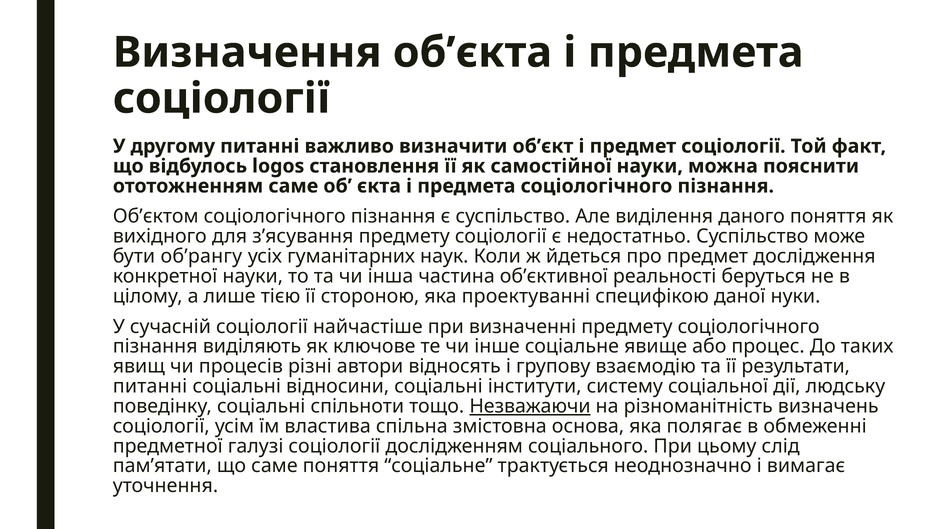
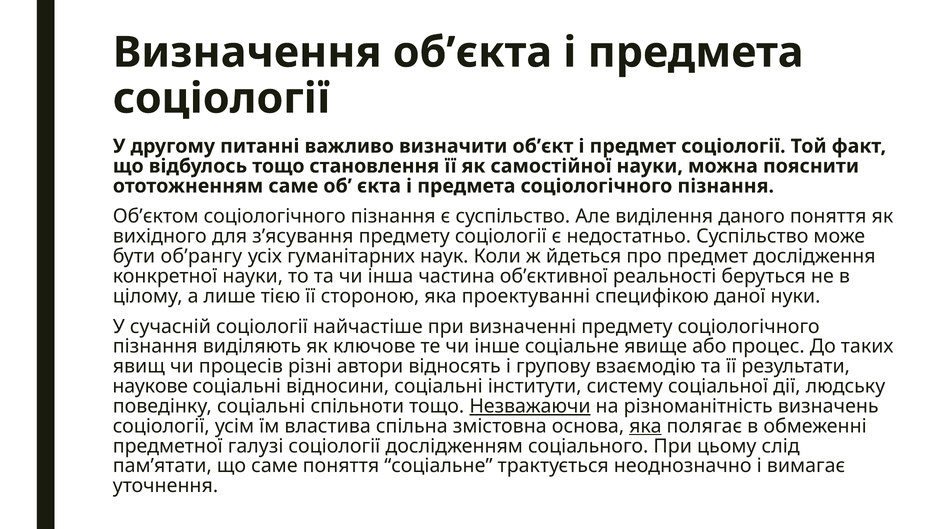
відбулось logos: logos -> тощо
питанні at (150, 386): питанні -> наукове
яка at (645, 426) underline: none -> present
